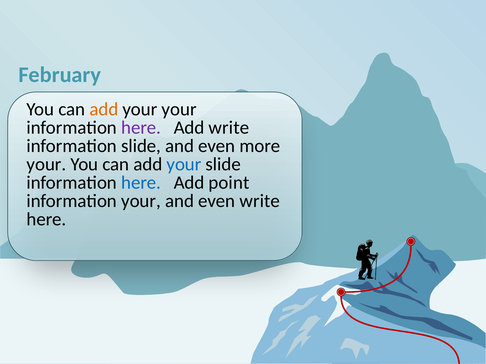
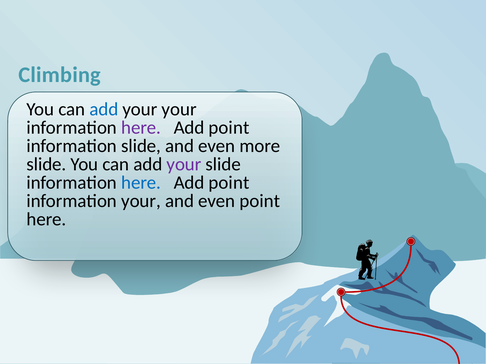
February: February -> Climbing
add at (104, 109) colour: orange -> blue
write at (229, 128): write -> point
your at (46, 164): your -> slide
your at (184, 164) colour: blue -> purple
even write: write -> point
